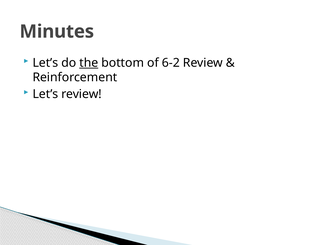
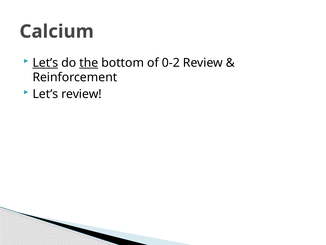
Minutes: Minutes -> Calcium
Let’s at (45, 63) underline: none -> present
6-2: 6-2 -> 0-2
